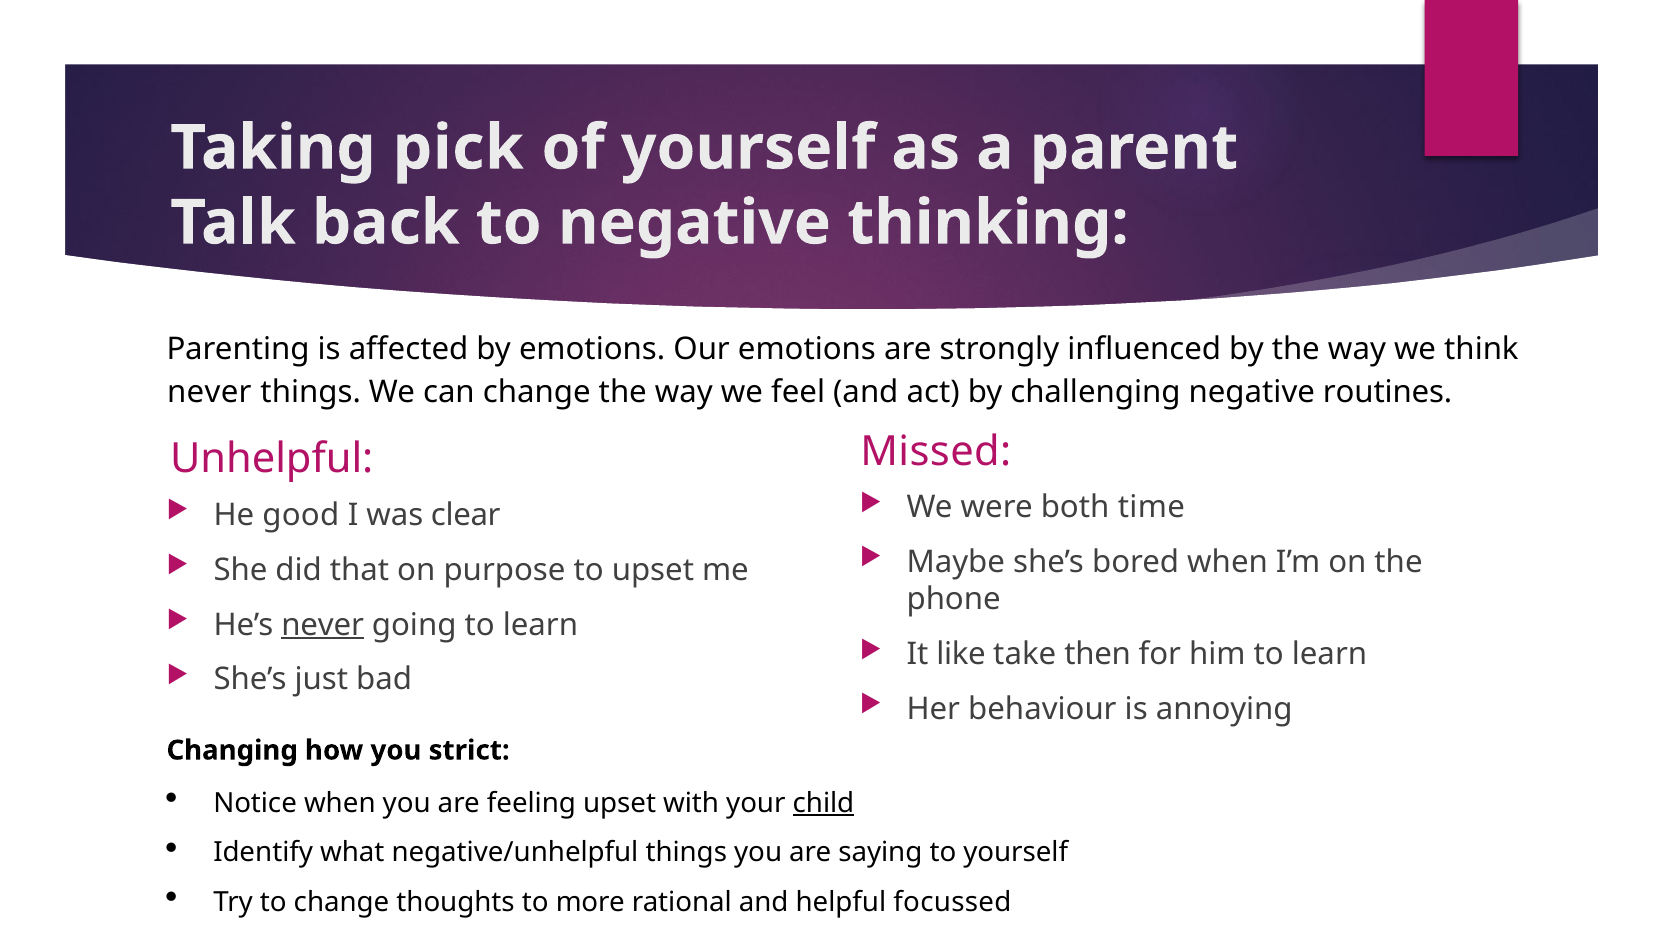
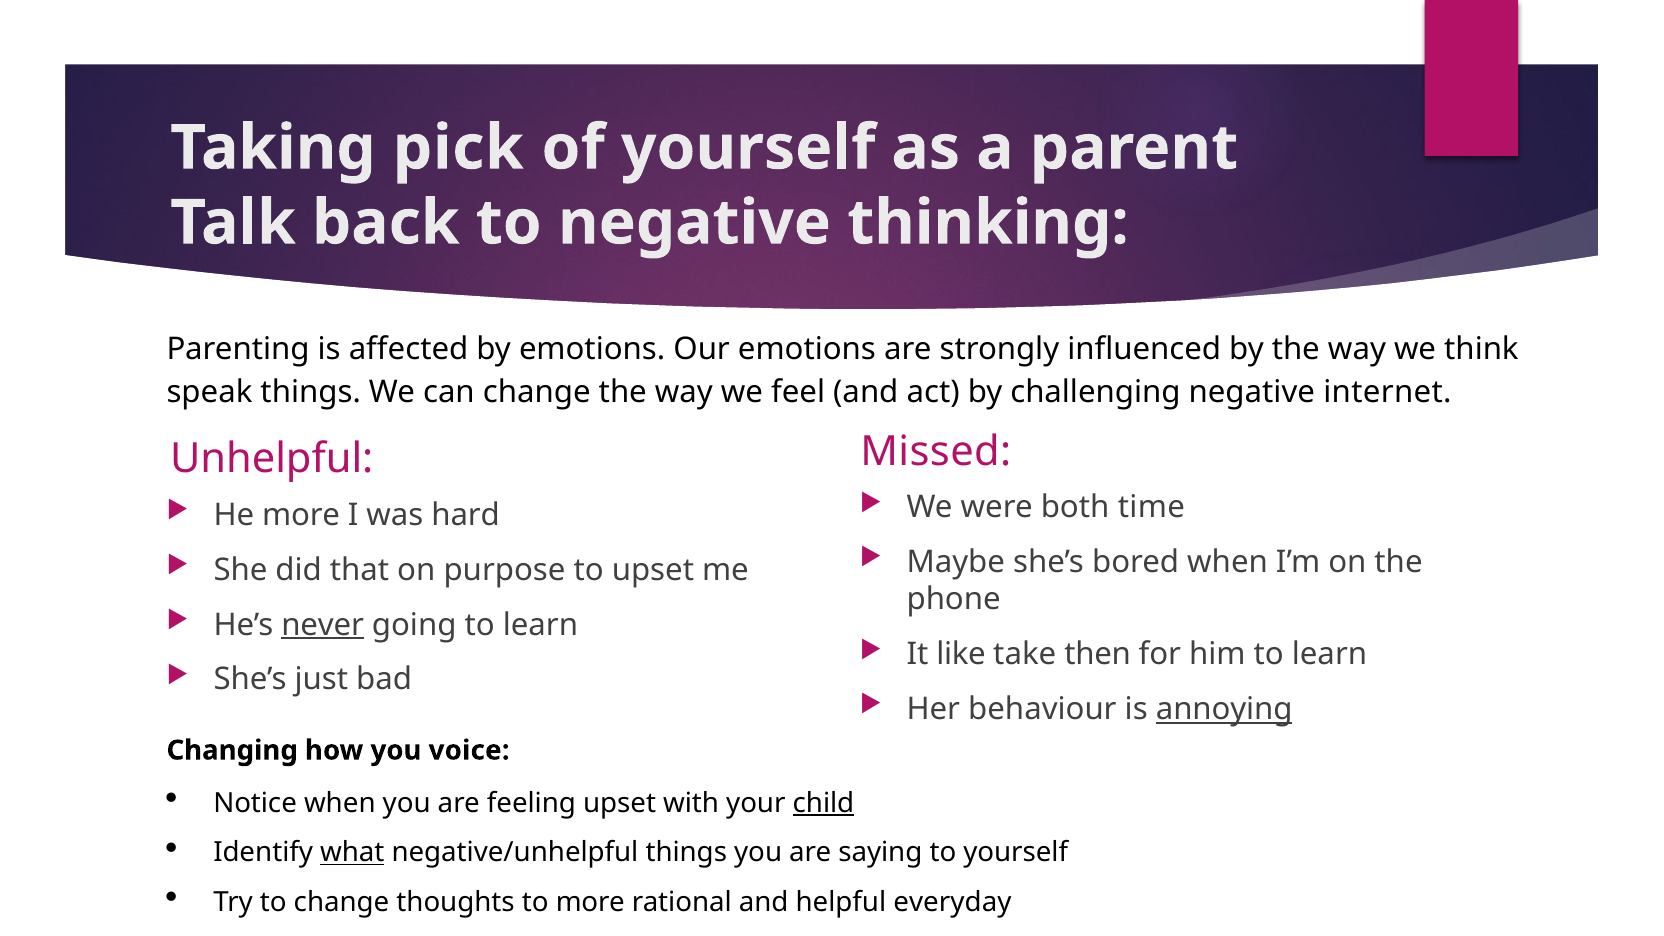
never at (209, 392): never -> speak
routines: routines -> internet
He good: good -> more
clear: clear -> hard
annoying underline: none -> present
strict: strict -> voice
what underline: none -> present
focussed: focussed -> everyday
